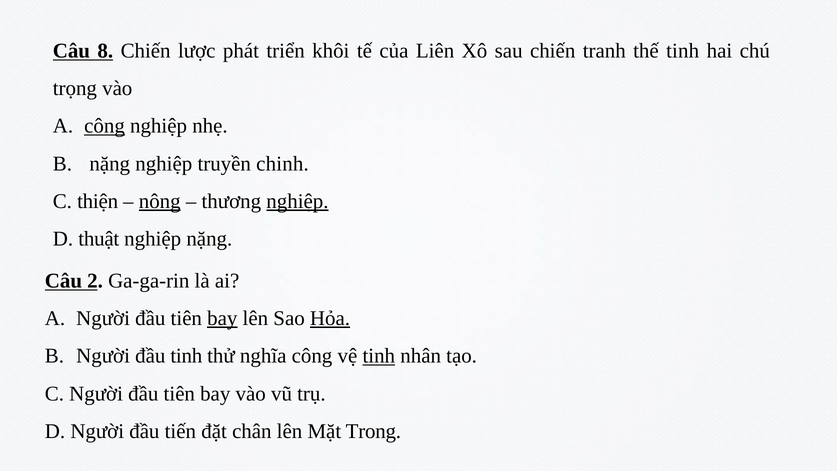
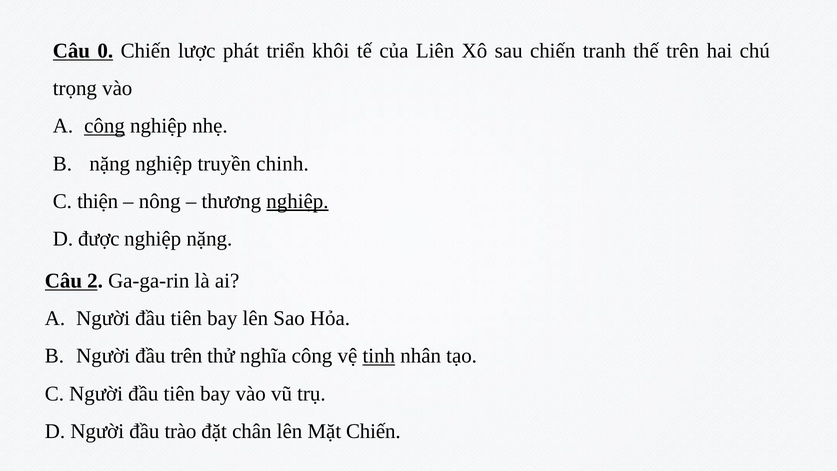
8: 8 -> 0
thế tinh: tinh -> trên
nông underline: present -> none
thuật: thuật -> được
bay at (222, 318) underline: present -> none
Hỏa underline: present -> none
đầu tinh: tinh -> trên
tiến: tiến -> trào
Mặt Trong: Trong -> Chiến
